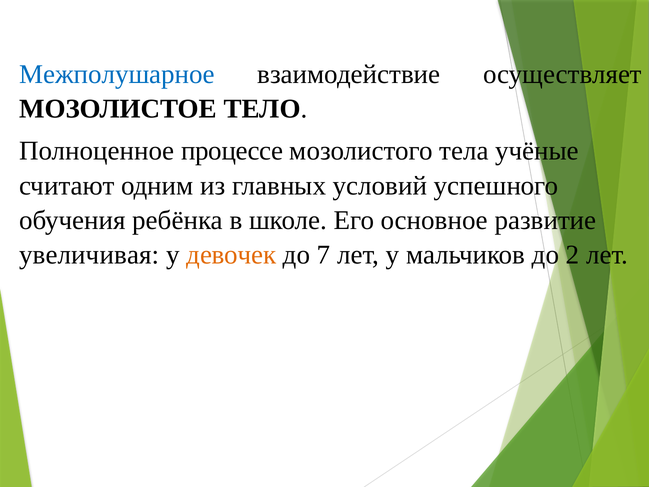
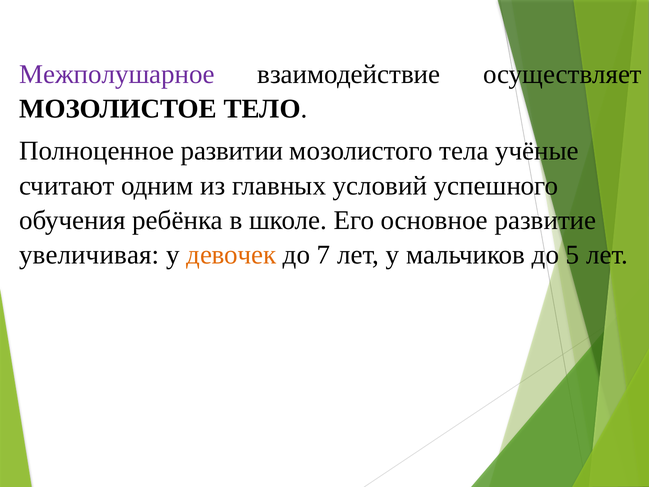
Межполушарное colour: blue -> purple
процессе: процессе -> развитии
2: 2 -> 5
